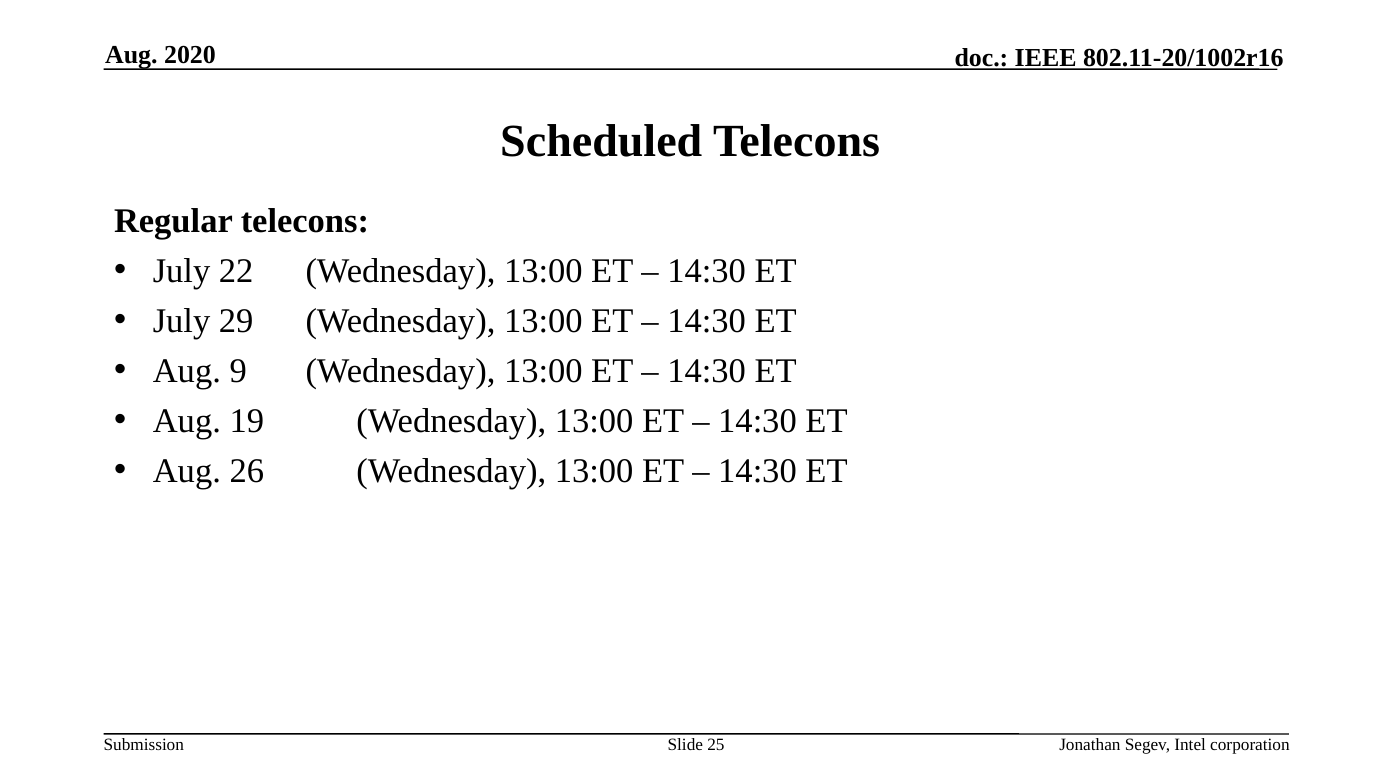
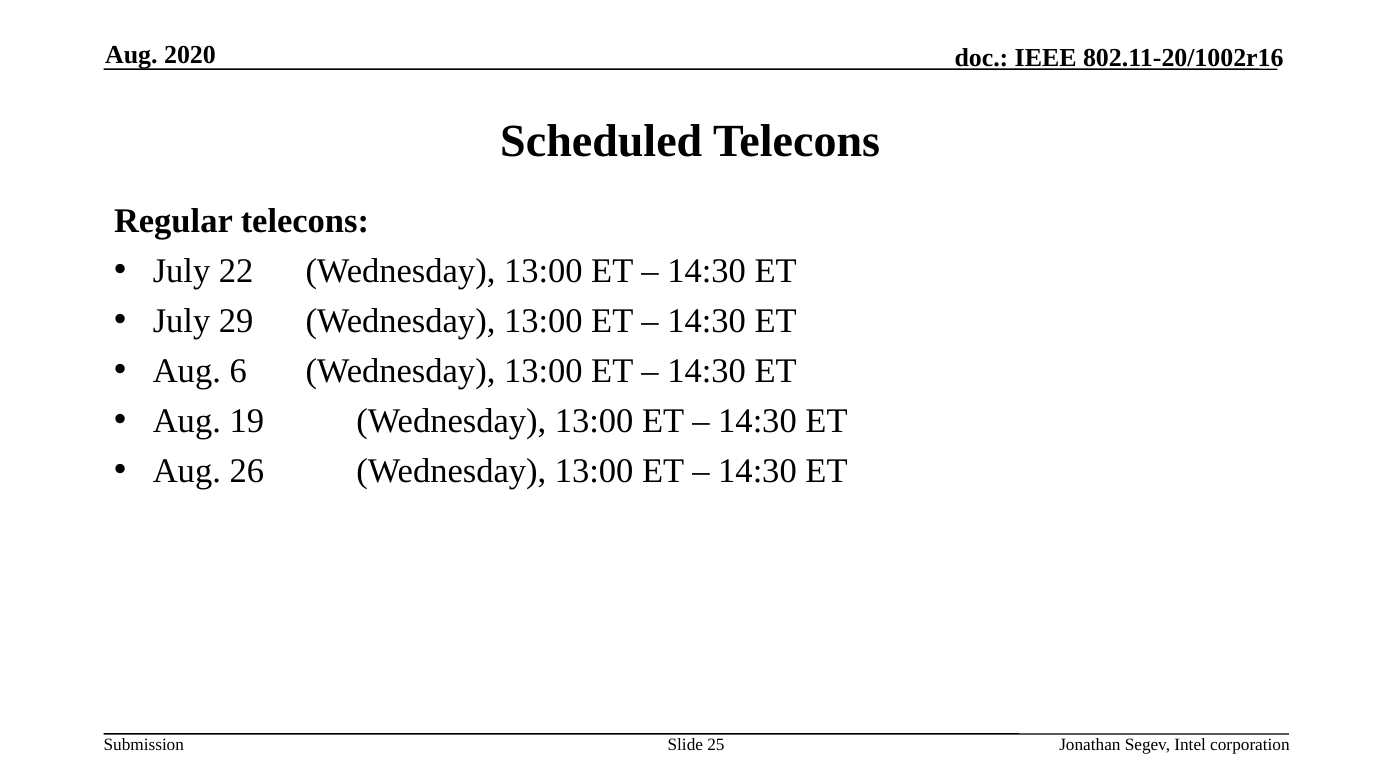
9: 9 -> 6
